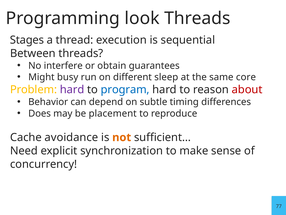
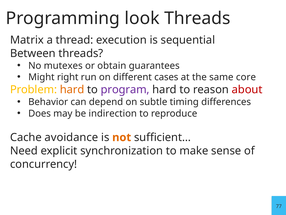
Stages: Stages -> Matrix
interfere: interfere -> mutexes
busy: busy -> right
sleep: sleep -> cases
hard at (72, 89) colour: purple -> orange
program colour: blue -> purple
placement: placement -> indirection
